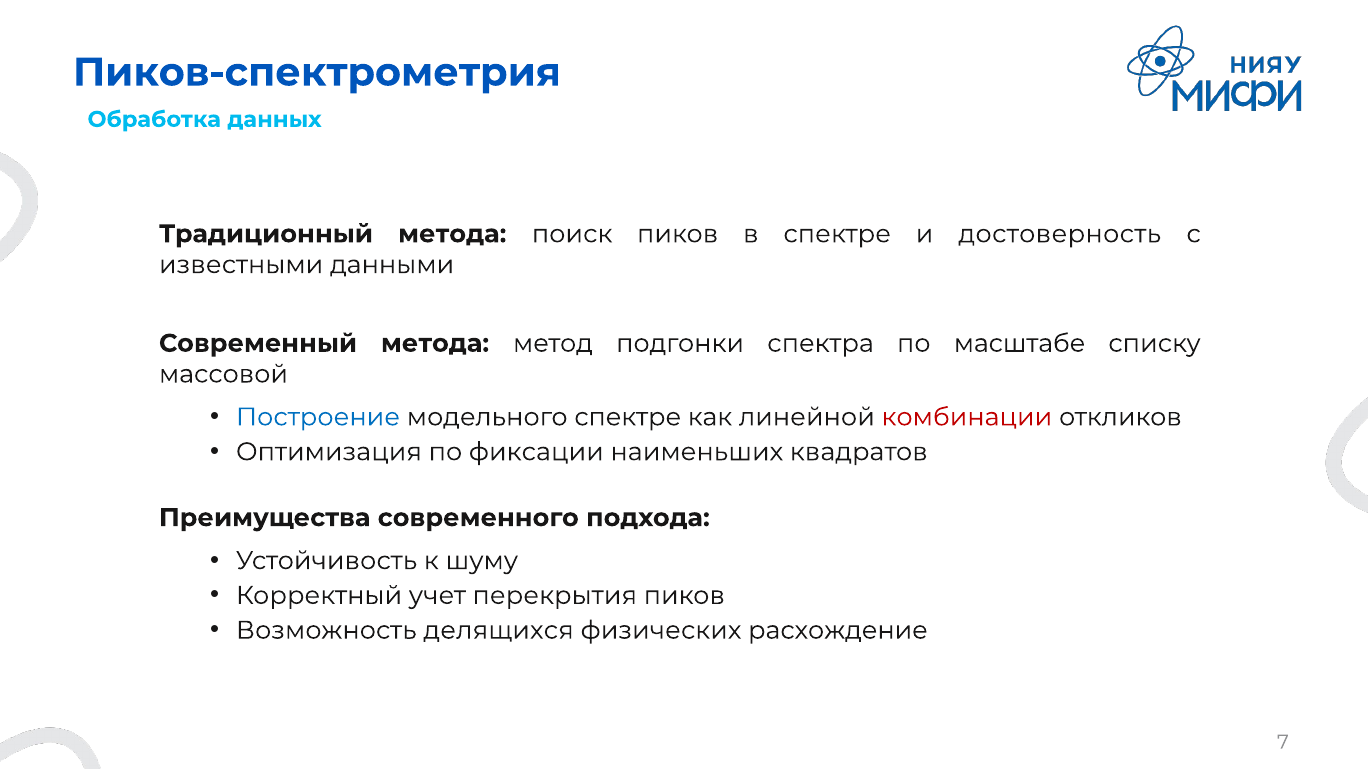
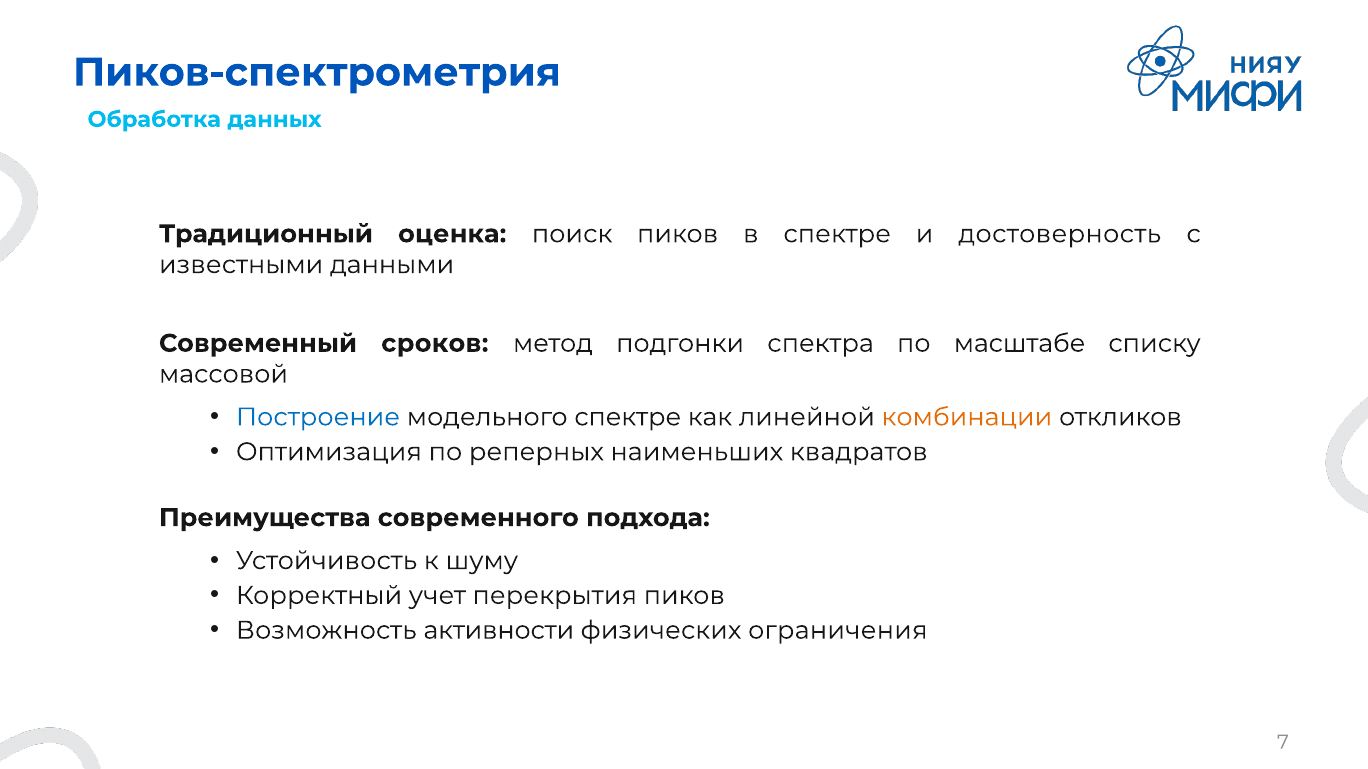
Традиционный метода: метода -> оценка
Современный метода: метода -> сроков
комбинации colour: red -> orange
фиксации: фиксации -> реперных
делящихся: делящихся -> активности
расхождение: расхождение -> ограничения
